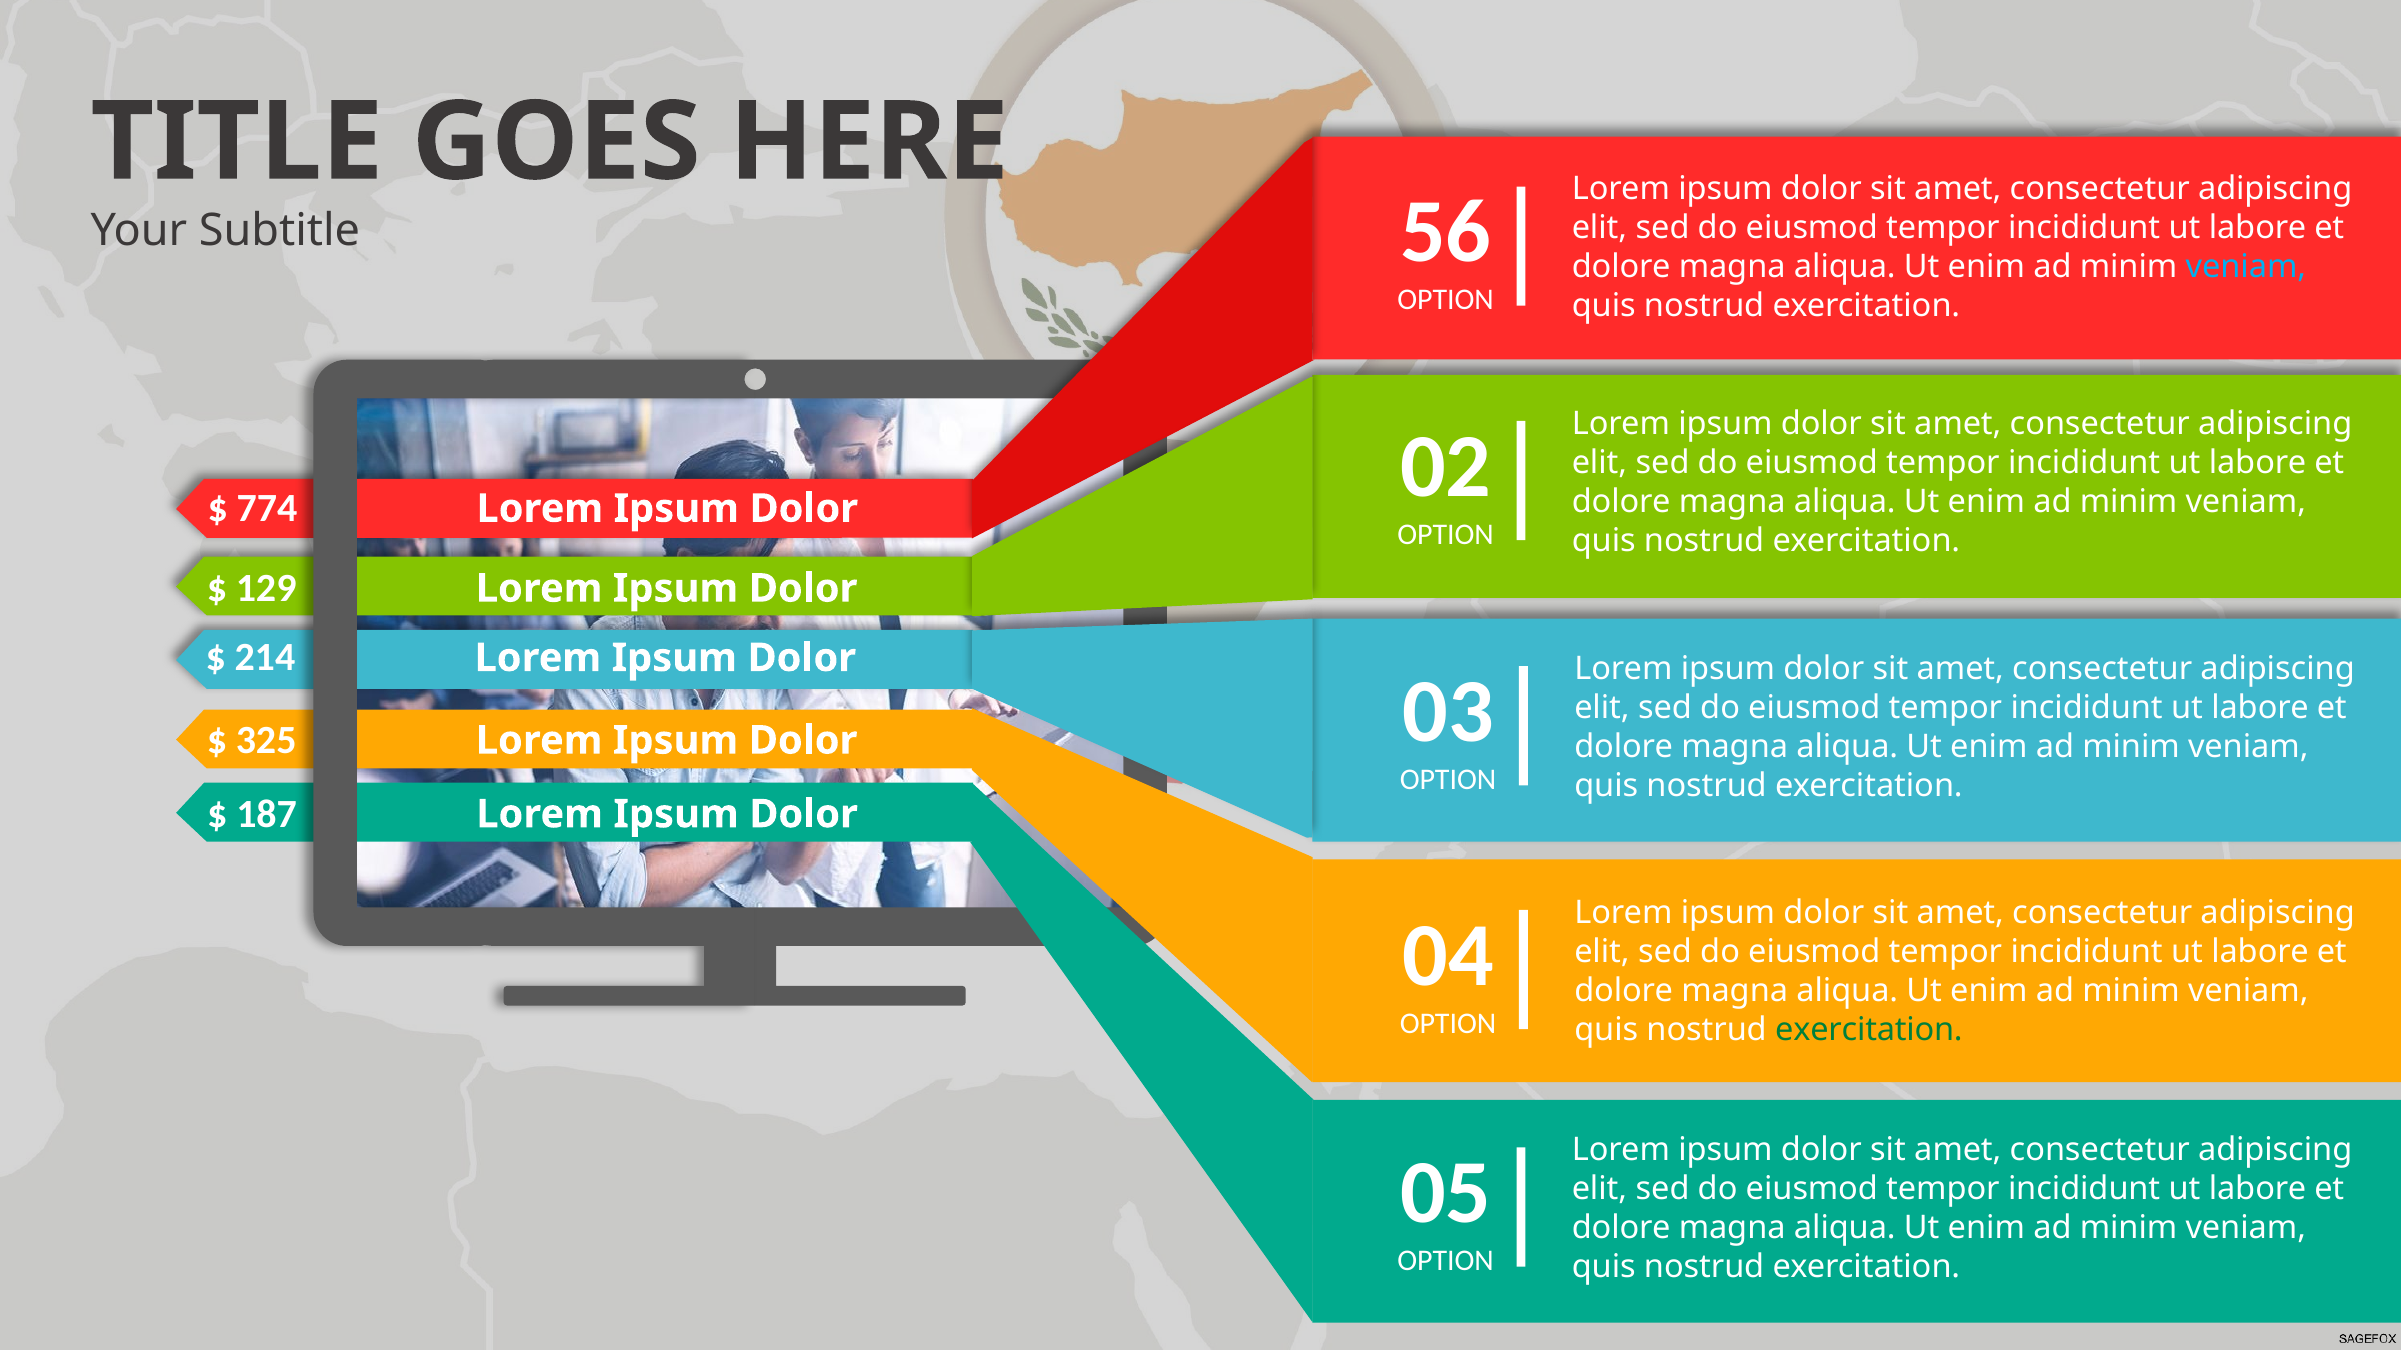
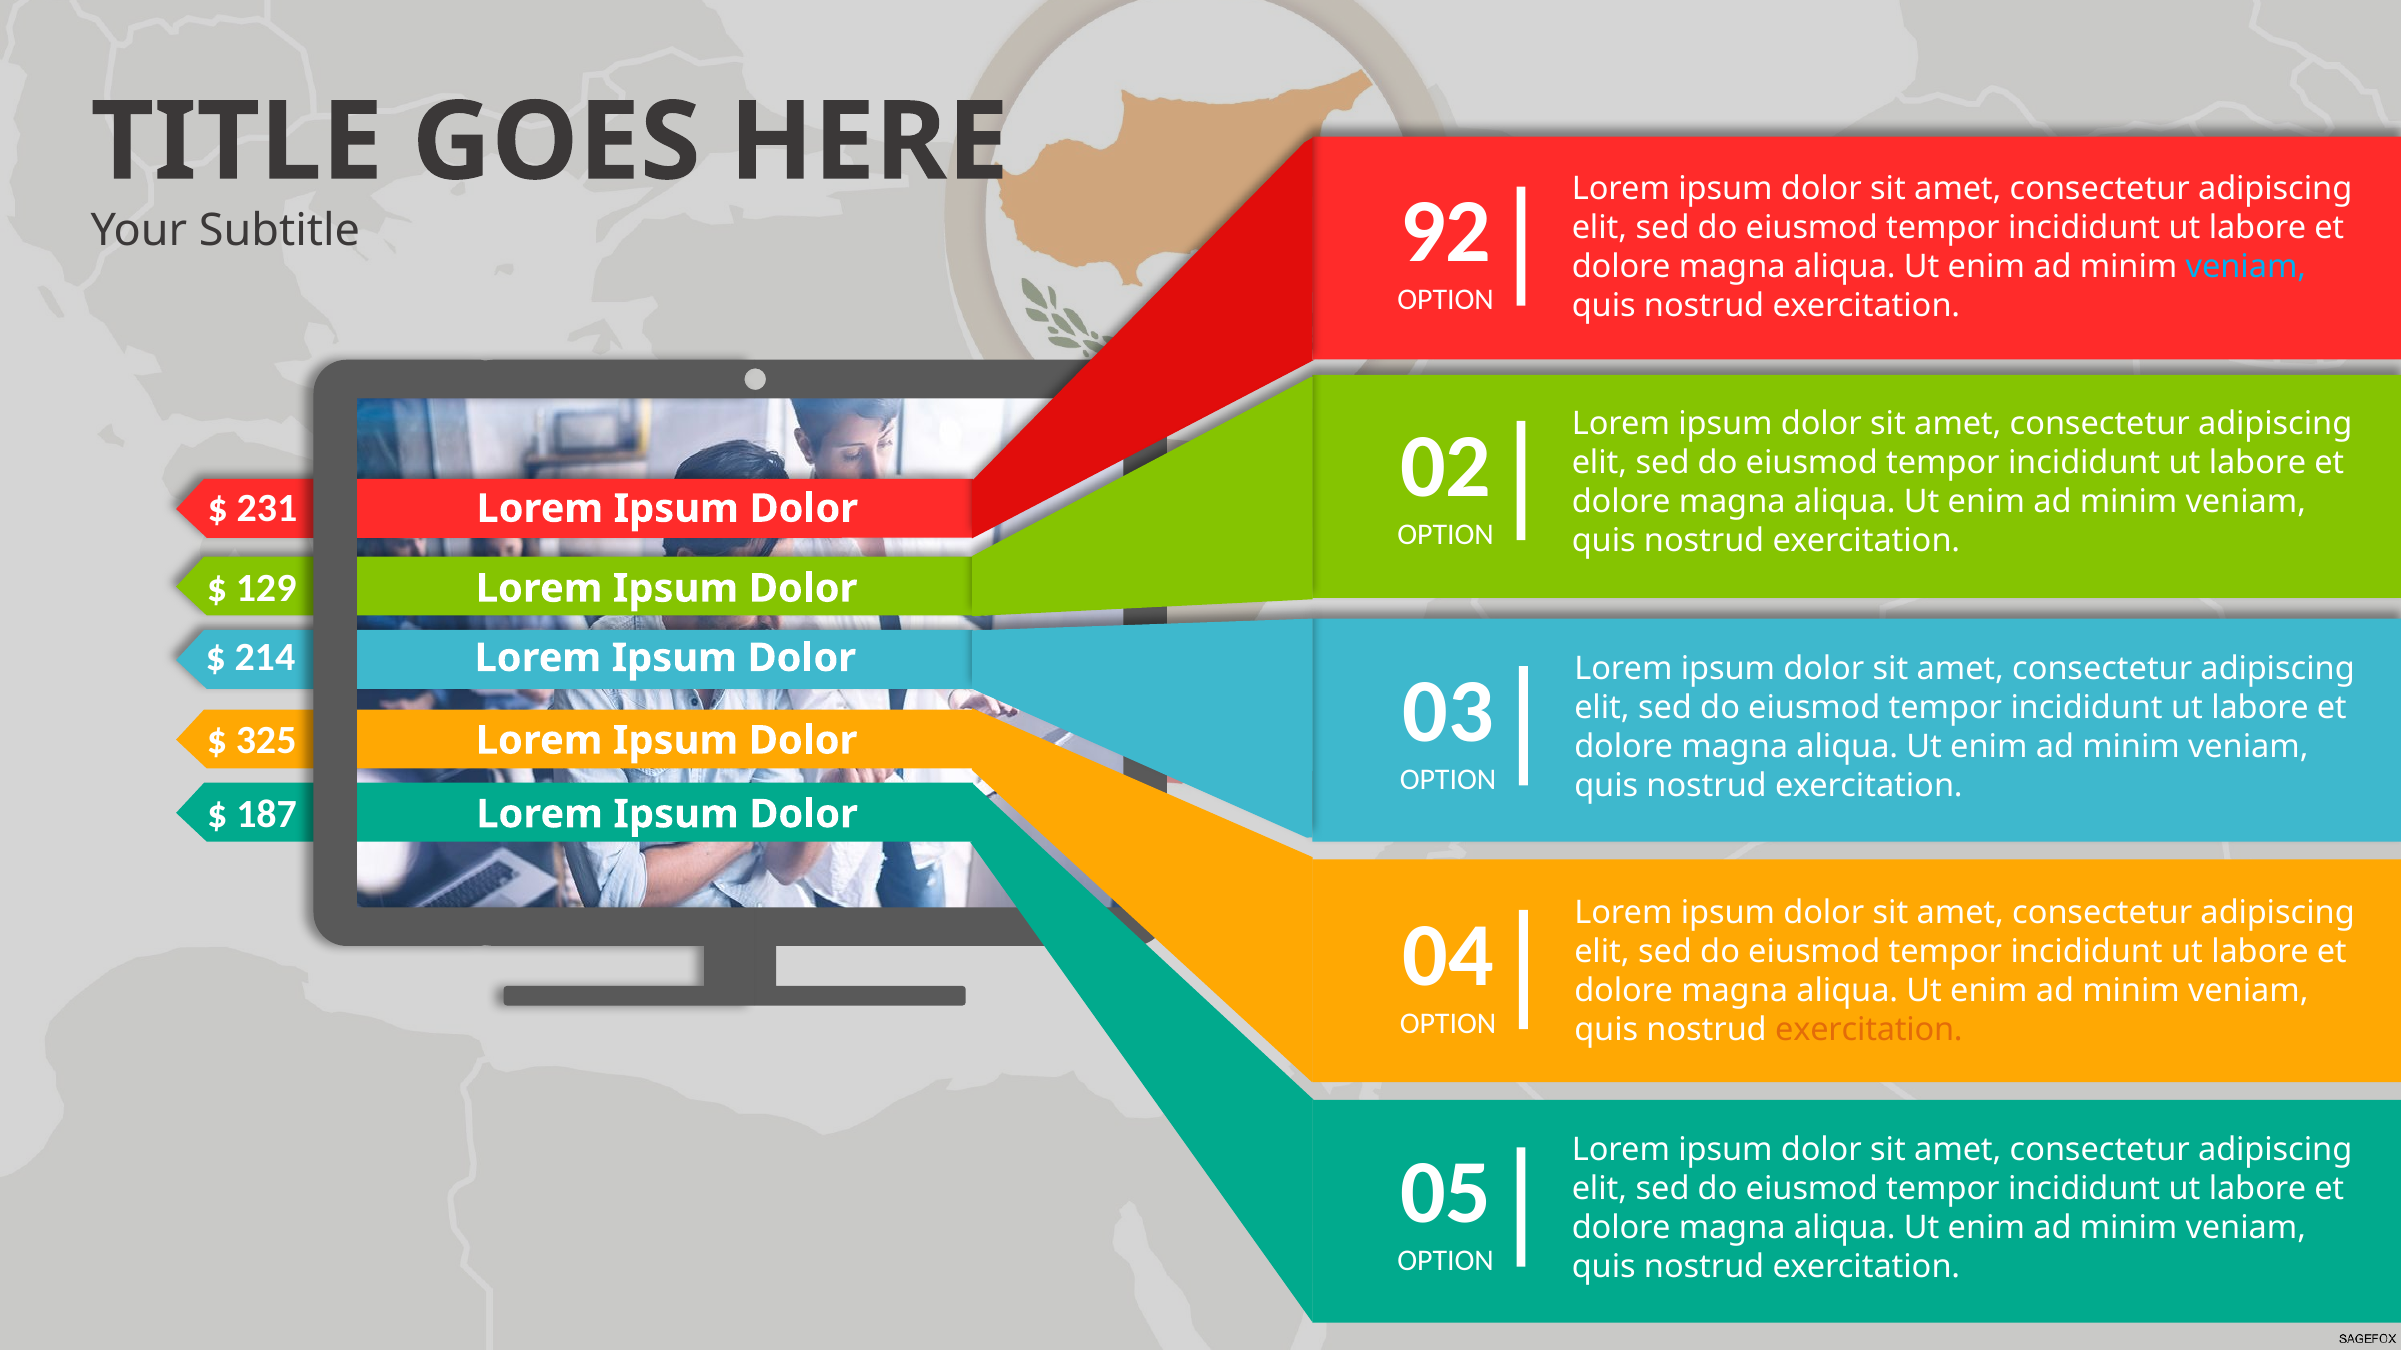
56: 56 -> 92
774: 774 -> 231
exercitation at (1869, 1030) colour: green -> orange
